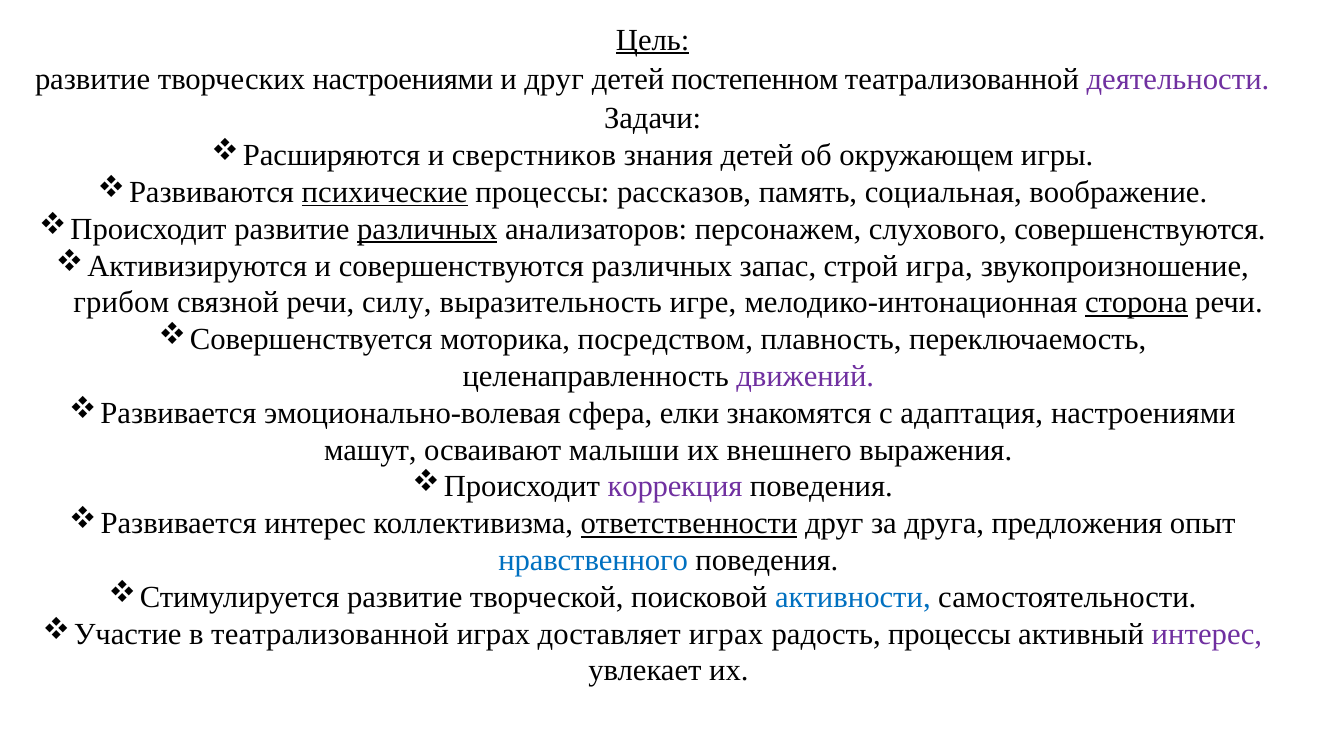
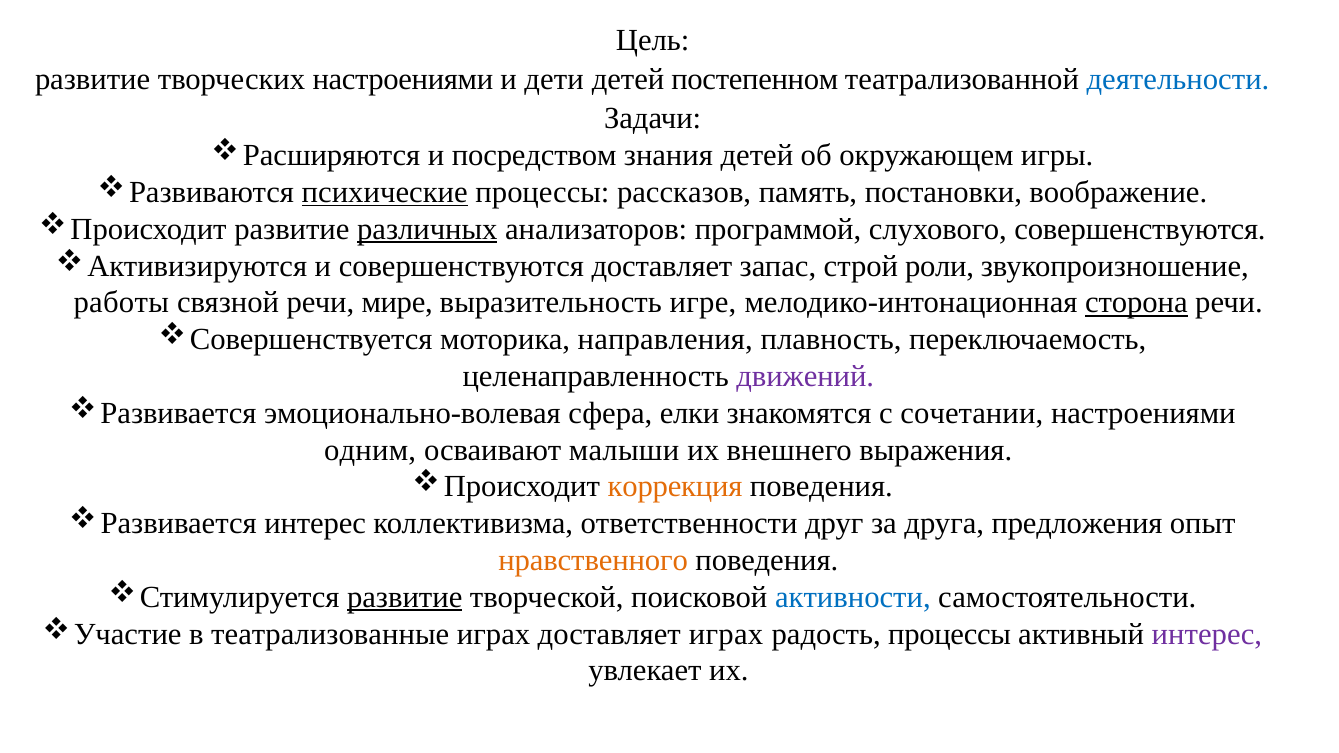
Цель underline: present -> none
и друг: друг -> дети
деятельности colour: purple -> blue
сверстников: сверстников -> посредством
социальная: социальная -> постановки
персонажем: персонажем -> программой
совершенствуются различных: различных -> доставляет
игра: игра -> роли
грибом: грибом -> работы
силу: силу -> мире
посредством: посредством -> направления
адаптация: адаптация -> сочетании
машут: машут -> одним
коррекция colour: purple -> orange
ответственности underline: present -> none
нравственного colour: blue -> orange
развитие at (405, 597) underline: none -> present
в театрализованной: театрализованной -> театрализованные
